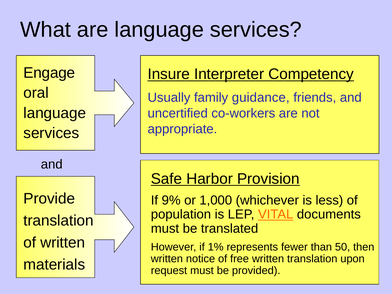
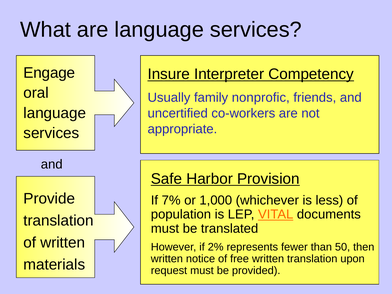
guidance: guidance -> nonprofic
9%: 9% -> 7%
1%: 1% -> 2%
